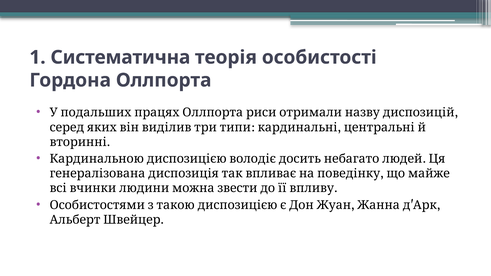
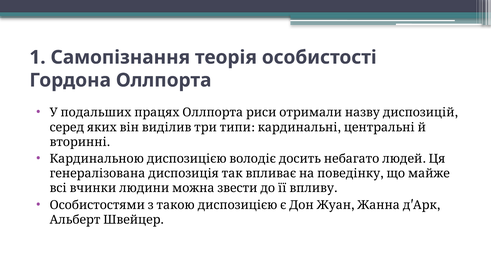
Систематична: Систематична -> Самопізнання
